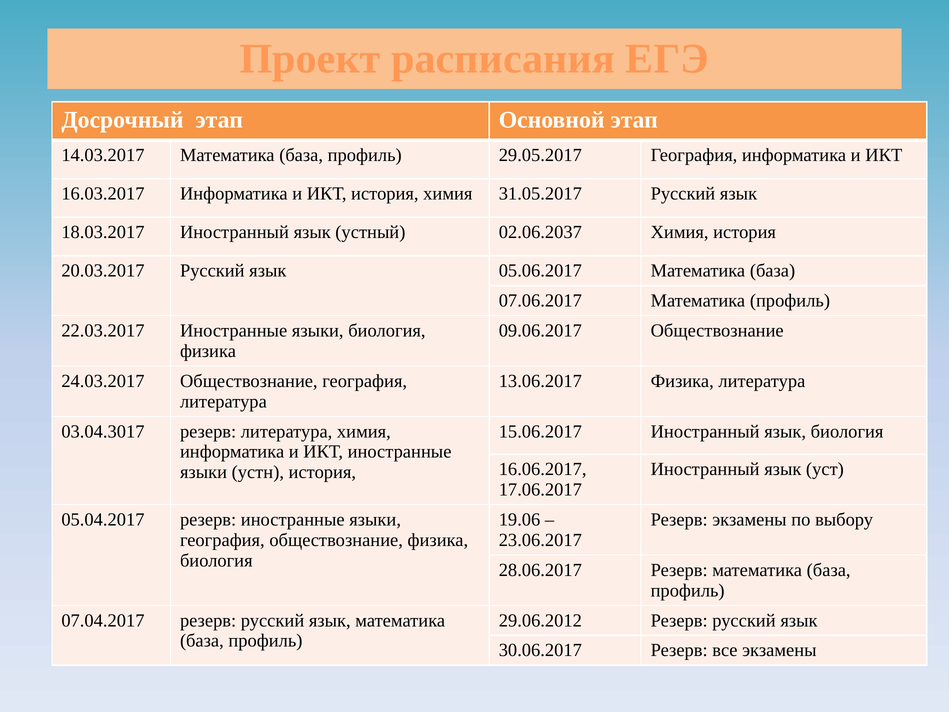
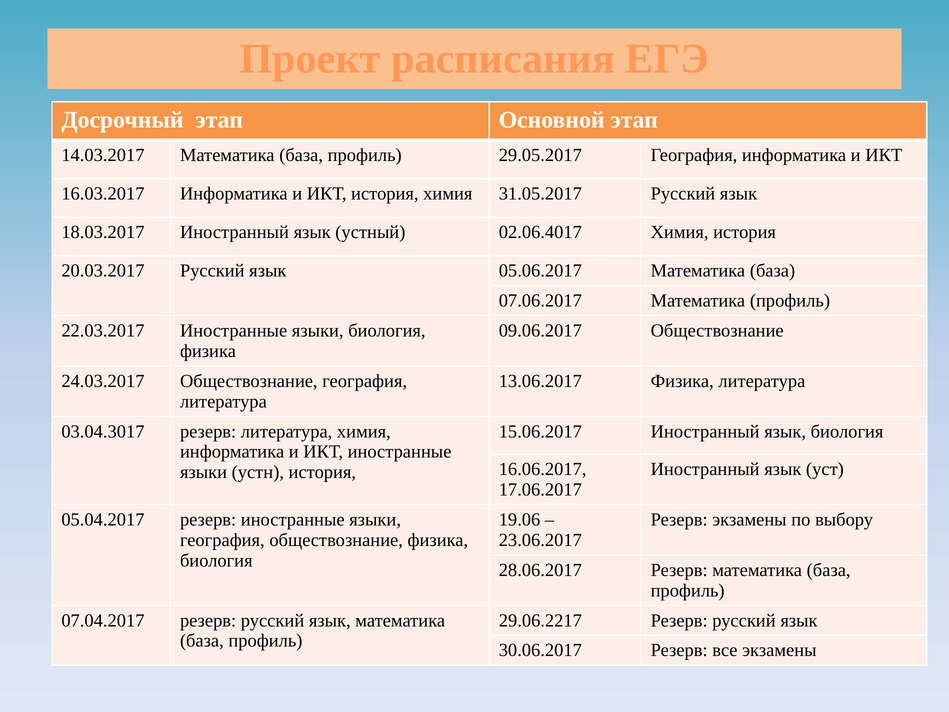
02.06.2037: 02.06.2037 -> 02.06.4017
29.06.2012: 29.06.2012 -> 29.06.2217
